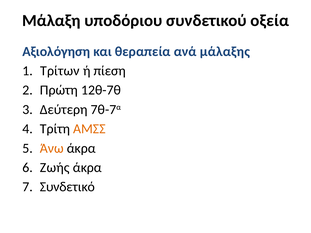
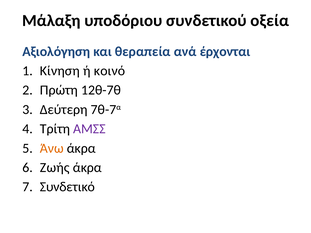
μάλαξης: μάλαξης -> έρχονται
Τρίτων: Τρίτων -> Κίνηση
πίεση: πίεση -> κοινό
ΑΜΣΣ colour: orange -> purple
